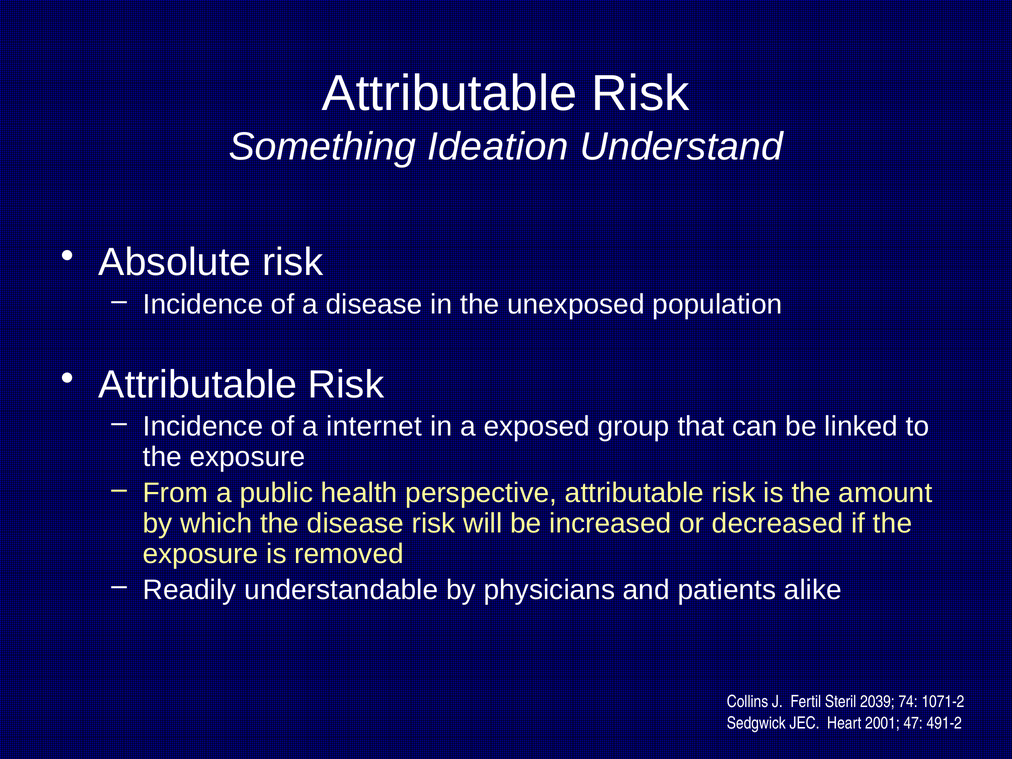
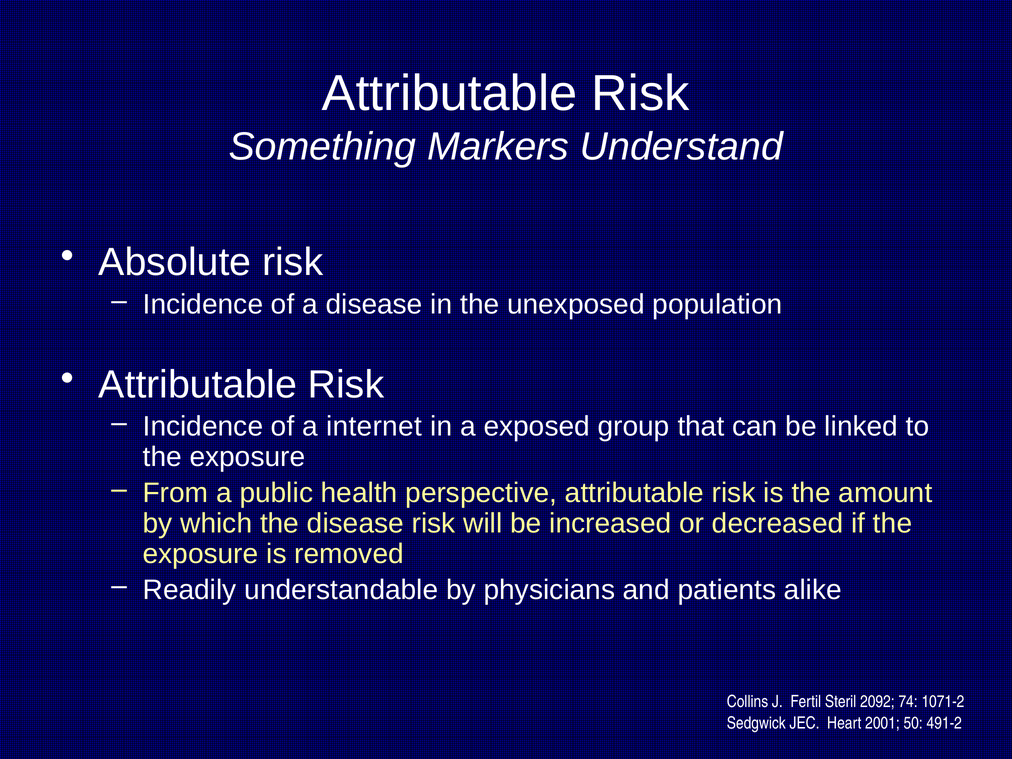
Ideation: Ideation -> Markers
2039: 2039 -> 2092
47: 47 -> 50
